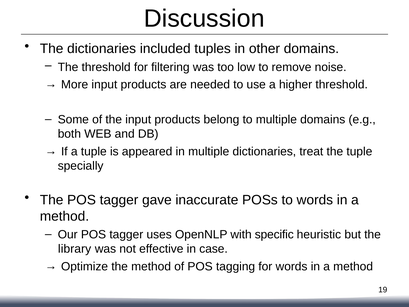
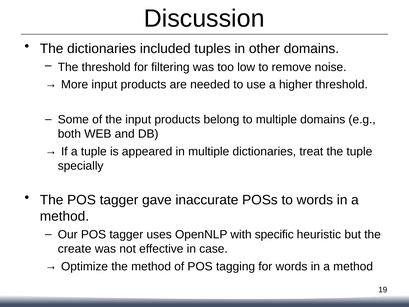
library: library -> create
